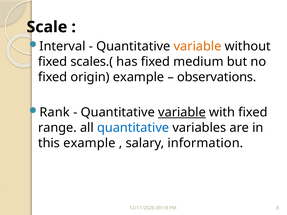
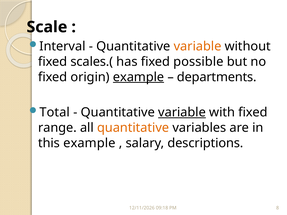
medium: medium -> possible
example at (139, 77) underline: none -> present
observations: observations -> departments
Rank: Rank -> Total
quantitative at (133, 128) colour: blue -> orange
information: information -> descriptions
